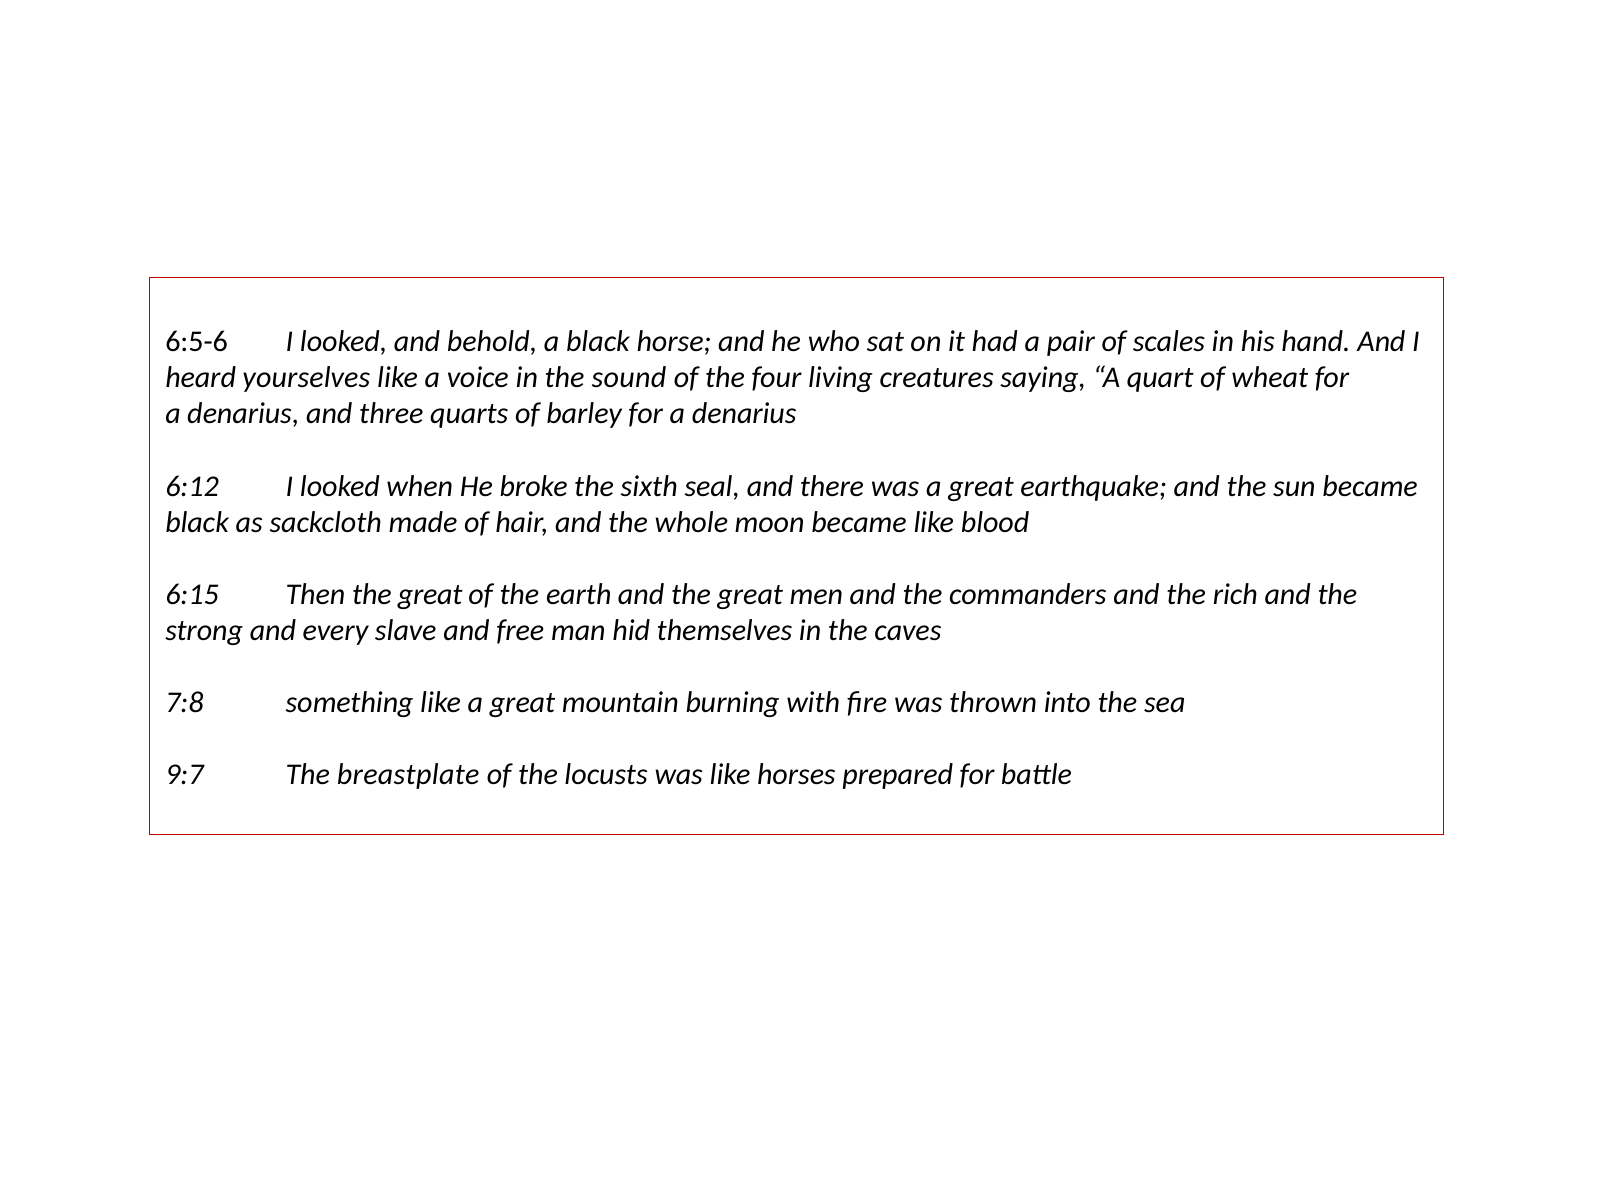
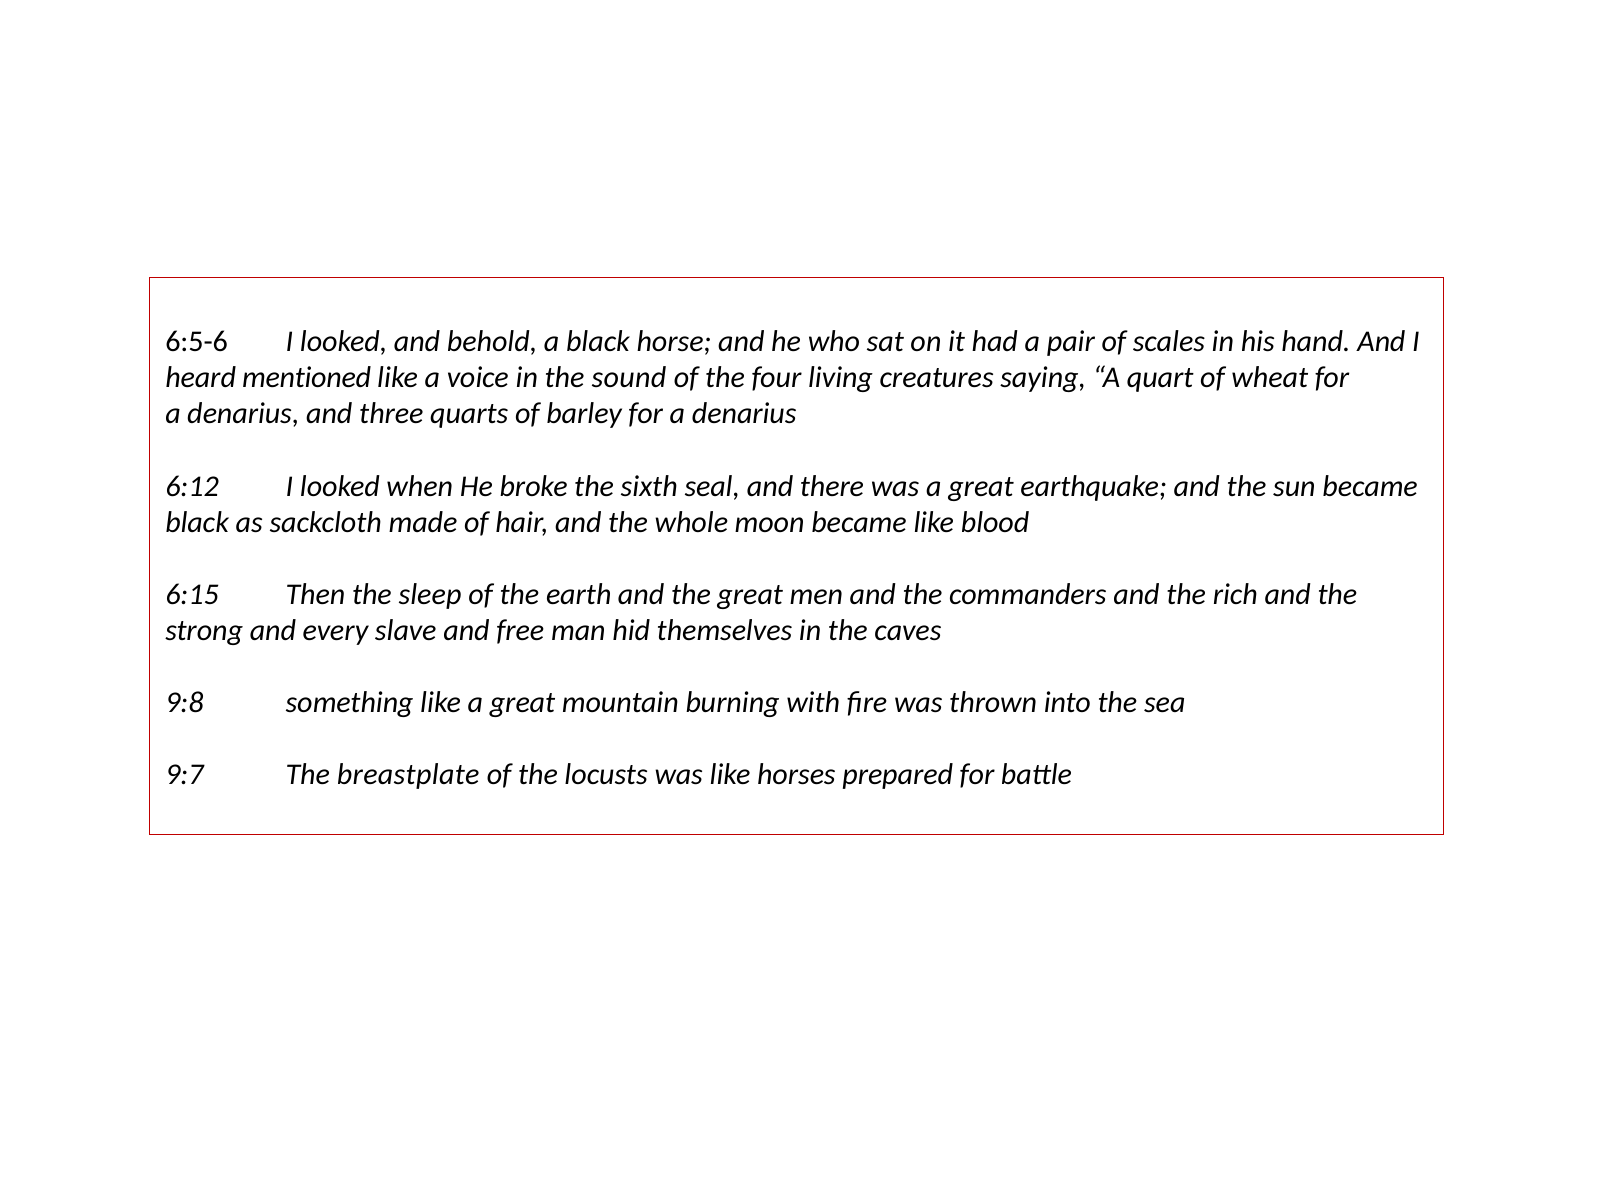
yourselves: yourselves -> mentioned
Then the great: great -> sleep
7:8: 7:8 -> 9:8
